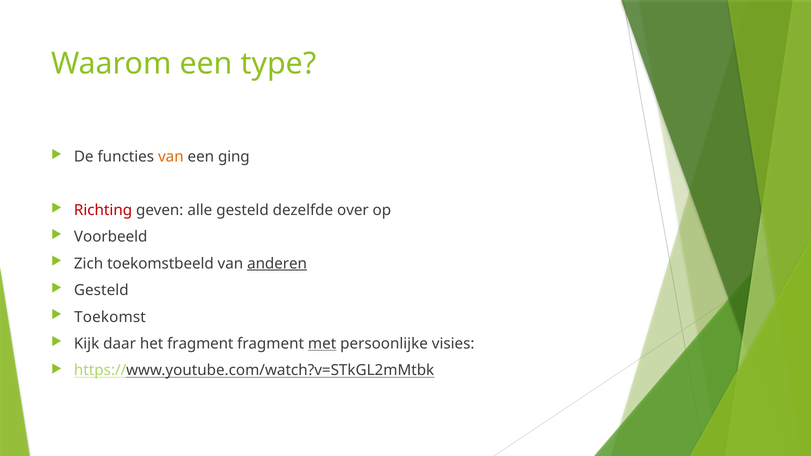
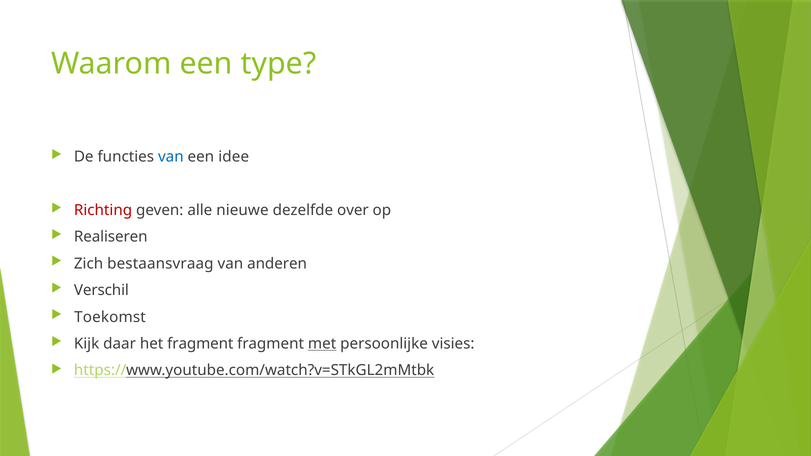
van at (171, 157) colour: orange -> blue
ging: ging -> idee
alle gesteld: gesteld -> nieuwe
Voorbeeld: Voorbeeld -> Realiseren
toekomstbeeld: toekomstbeeld -> bestaansvraag
anderen underline: present -> none
Gesteld at (101, 290): Gesteld -> Verschil
